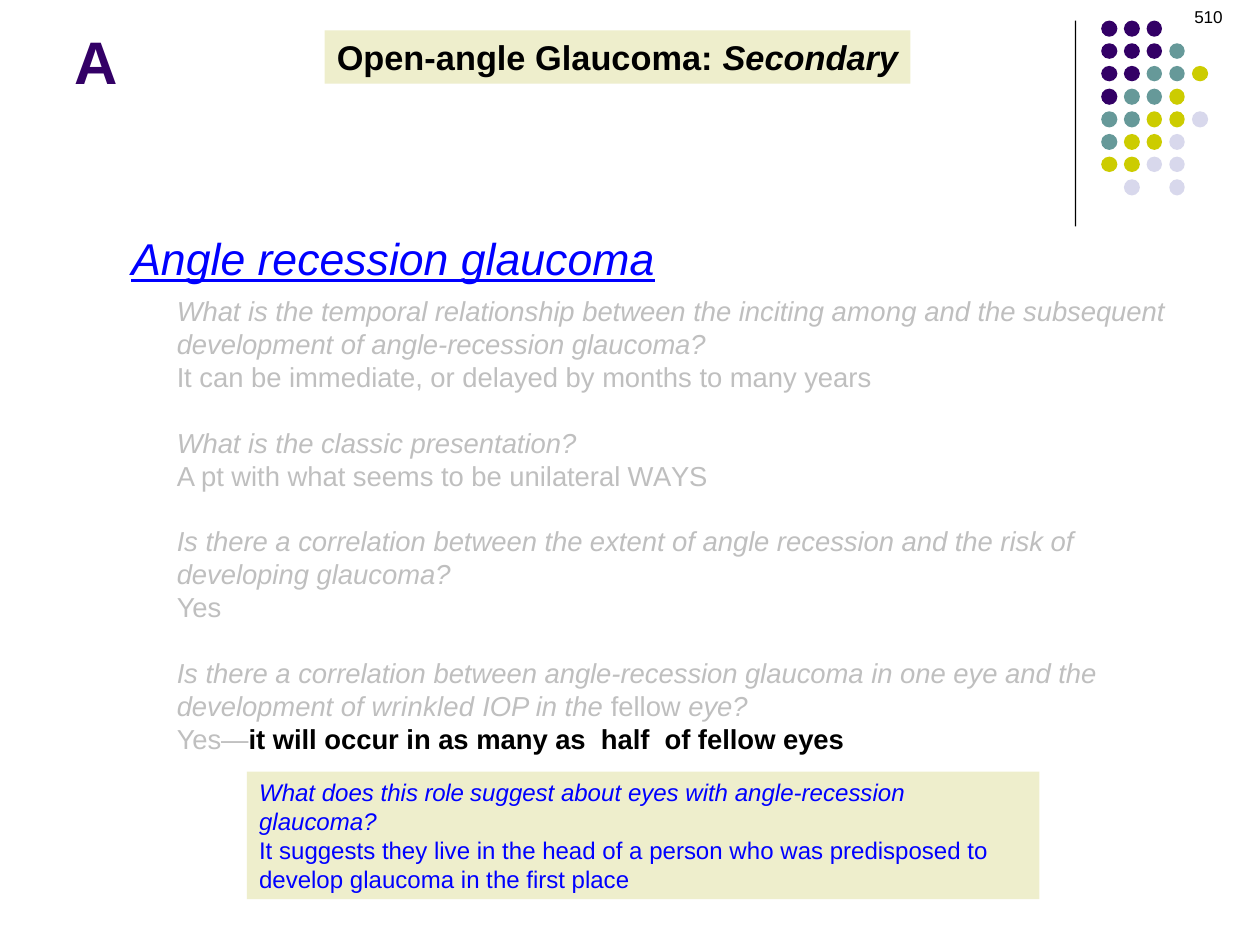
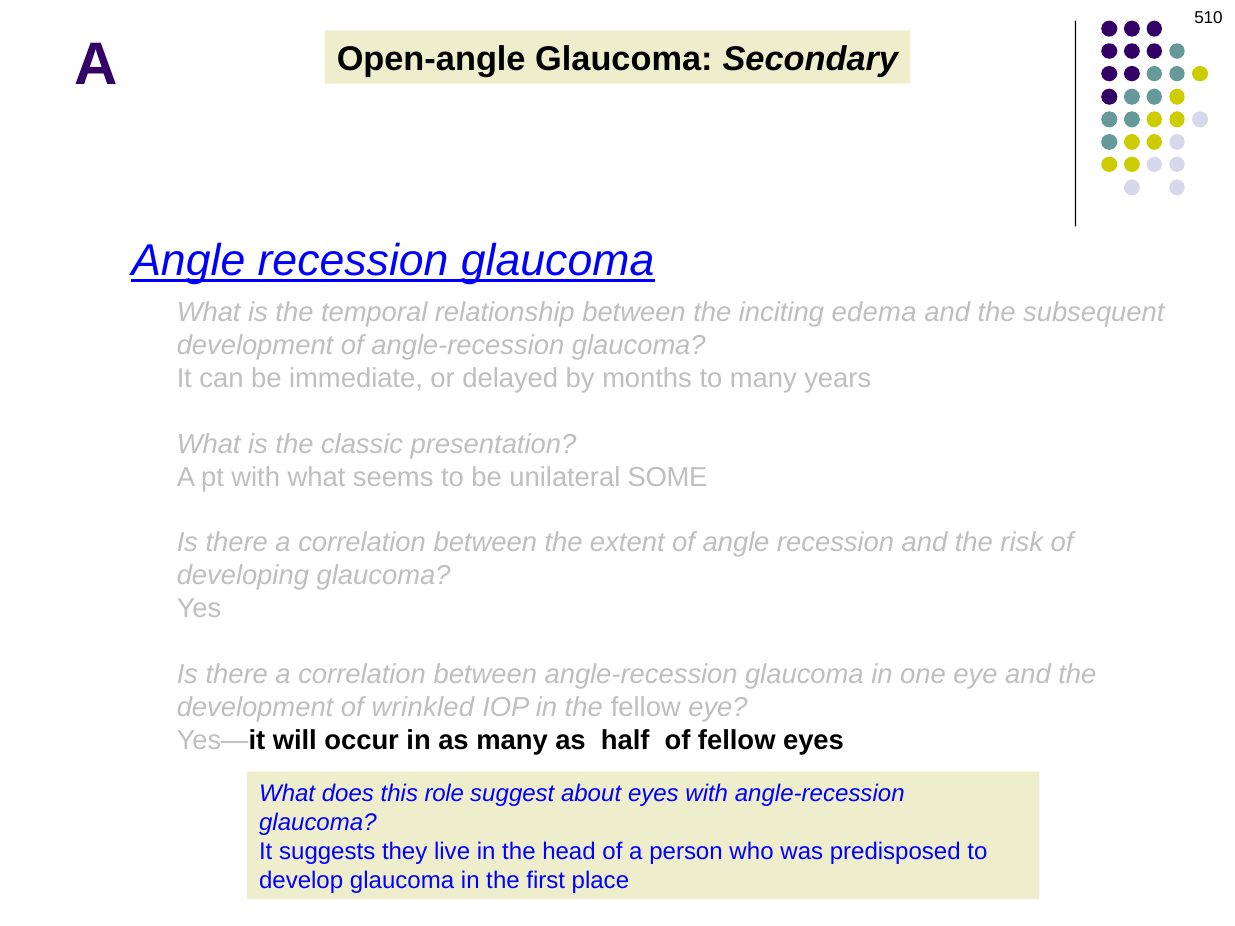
among: among -> edema
WAYS: WAYS -> SOME
